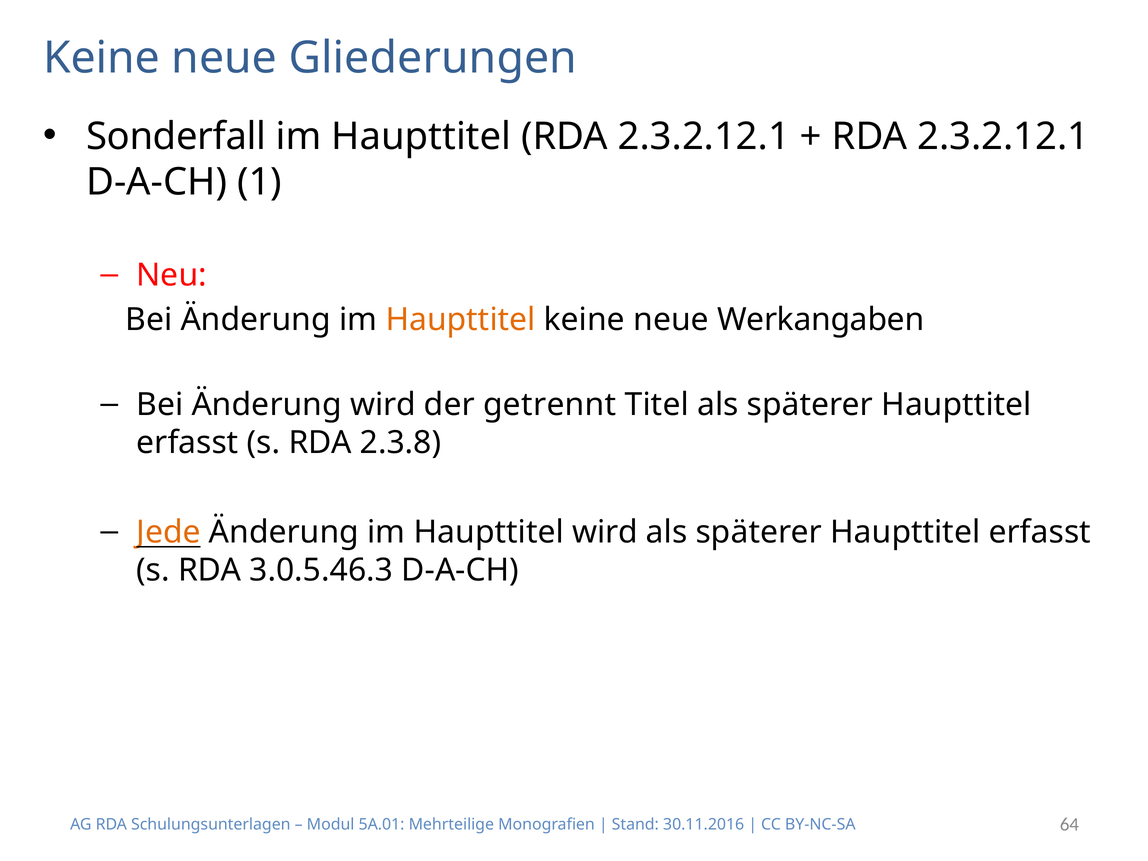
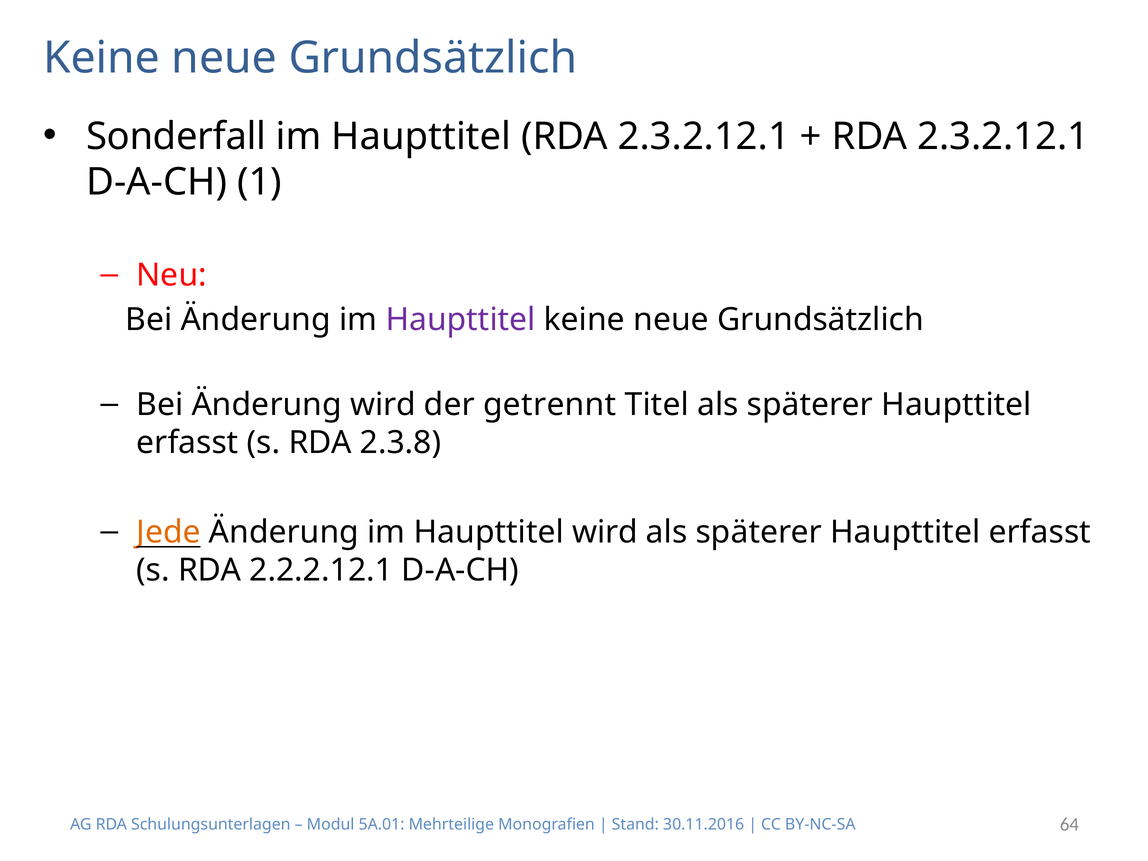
Gliederungen at (433, 58): Gliederungen -> Grundsätzlich
Haupttitel at (461, 320) colour: orange -> purple
Werkangaben at (821, 320): Werkangaben -> Grundsätzlich
3.0.5.46.3: 3.0.5.46.3 -> 2.2.2.12.1
